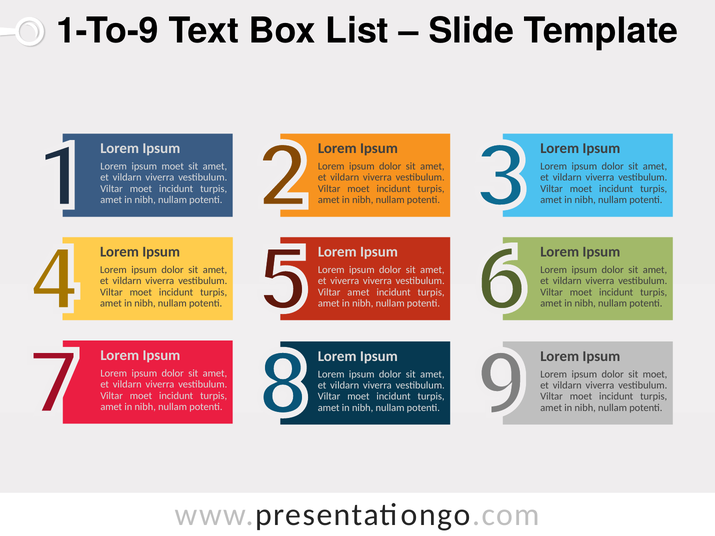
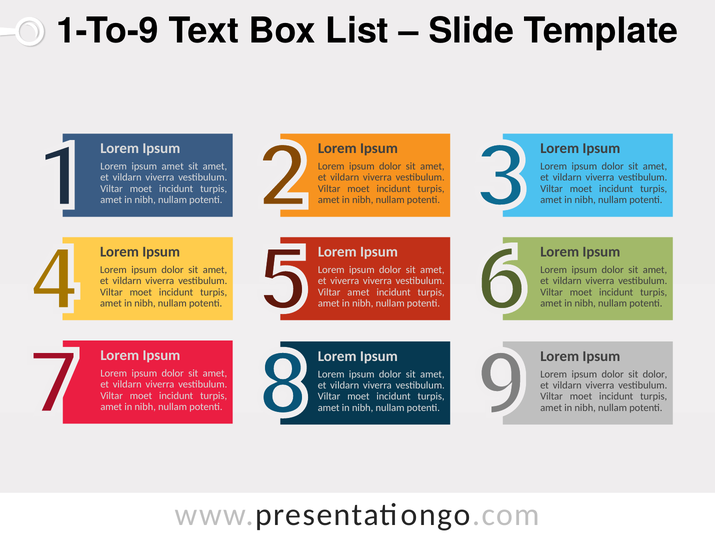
ipsum moet: moet -> amet
sit moet: moet -> dolor
